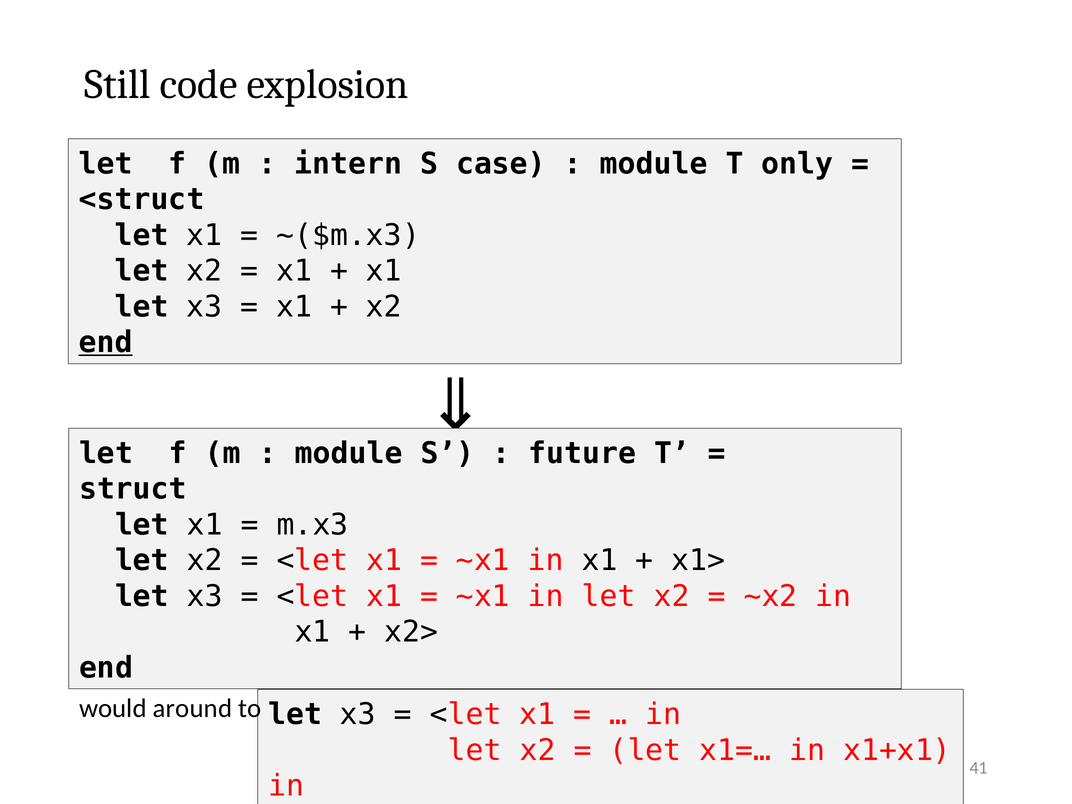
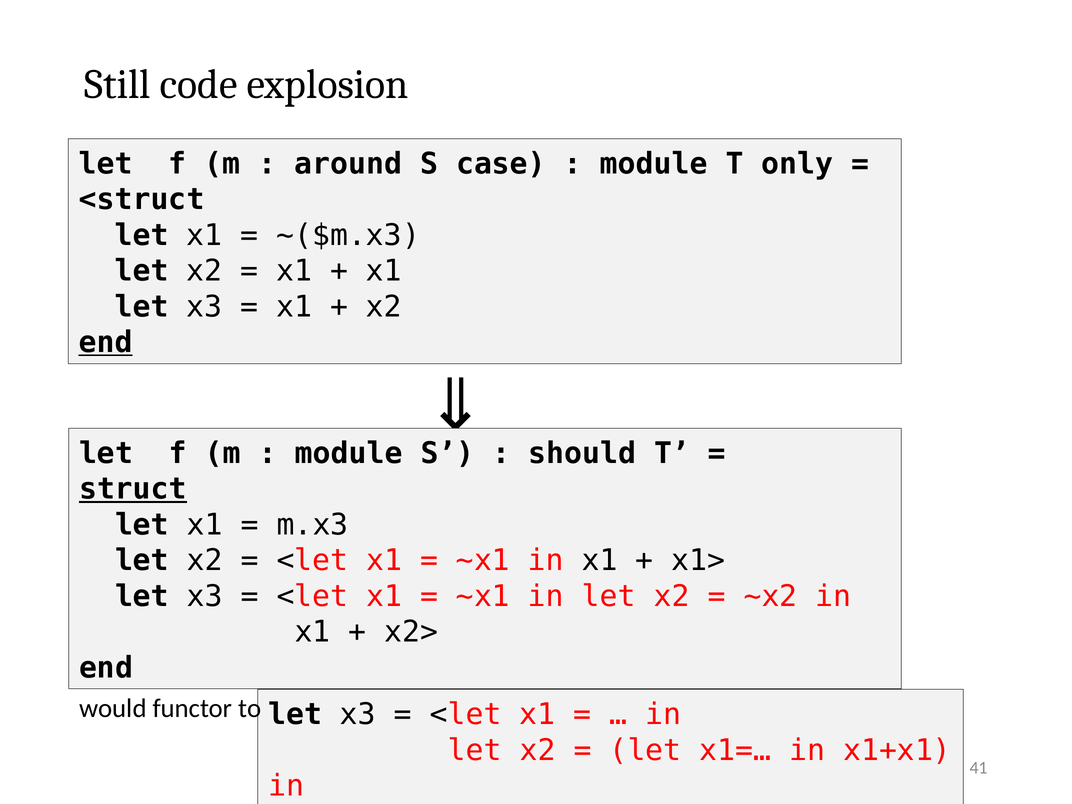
intern: intern -> around
future: future -> should
struct underline: none -> present
around: around -> functor
